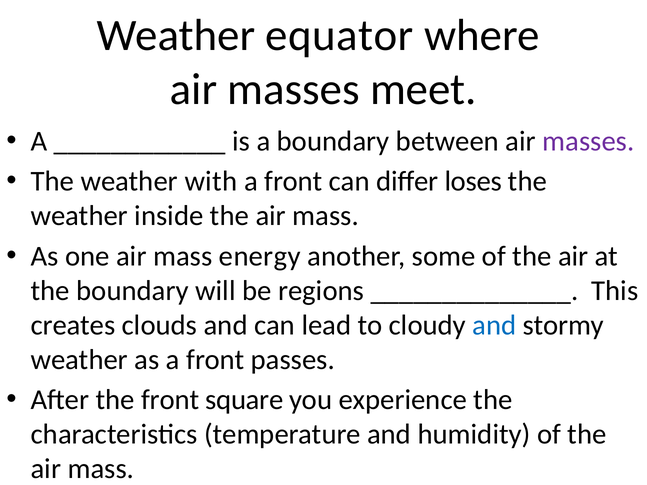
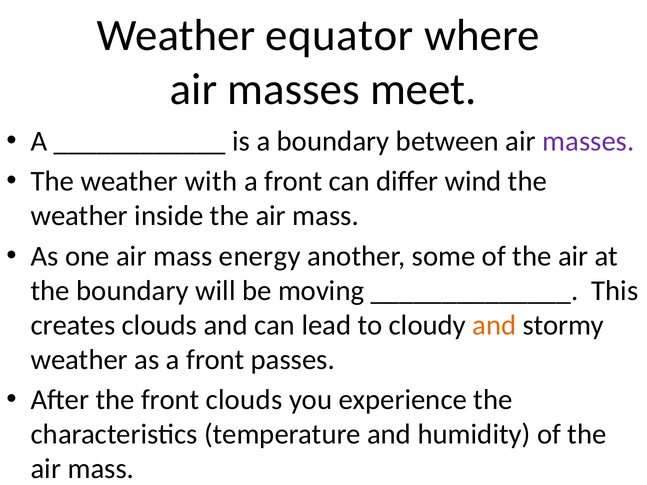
loses: loses -> wind
regions: regions -> moving
and at (494, 325) colour: blue -> orange
front square: square -> clouds
